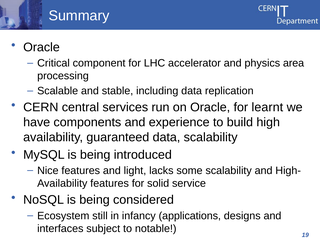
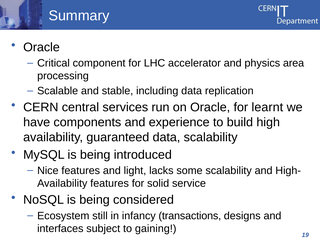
applications: applications -> transactions
notable: notable -> gaining
